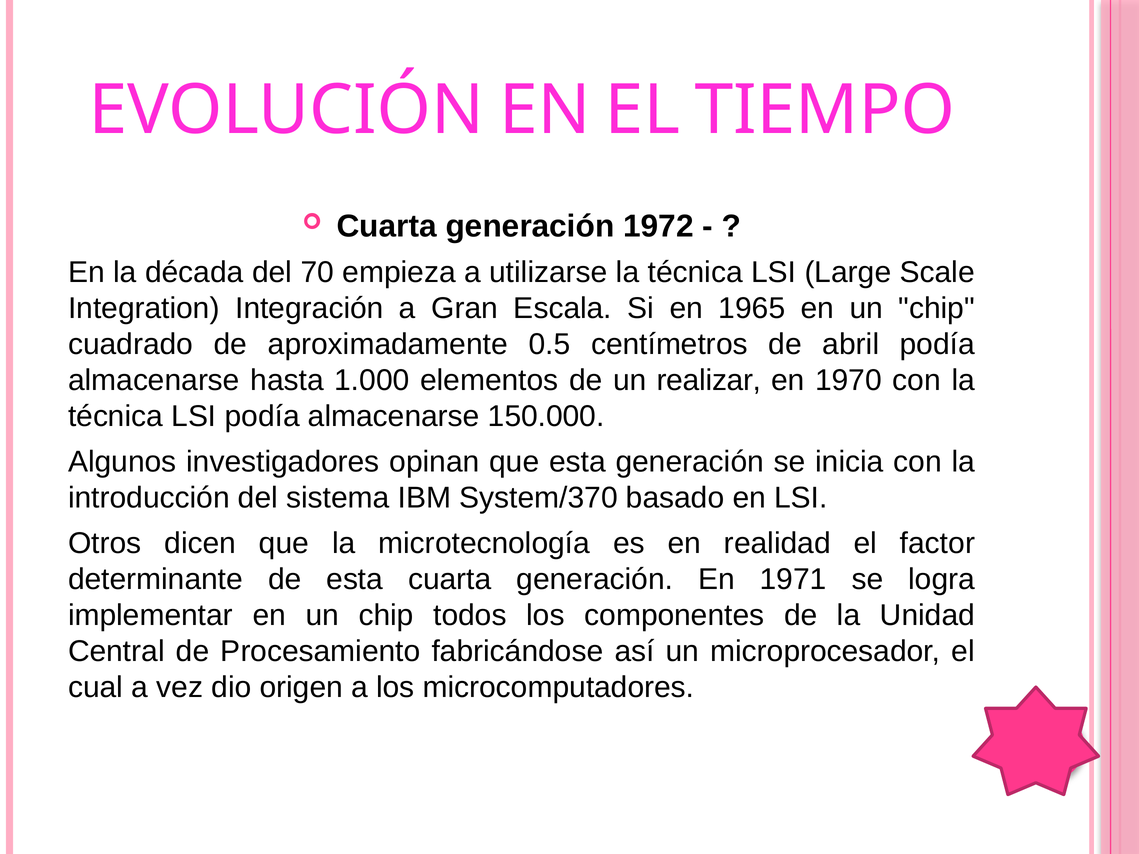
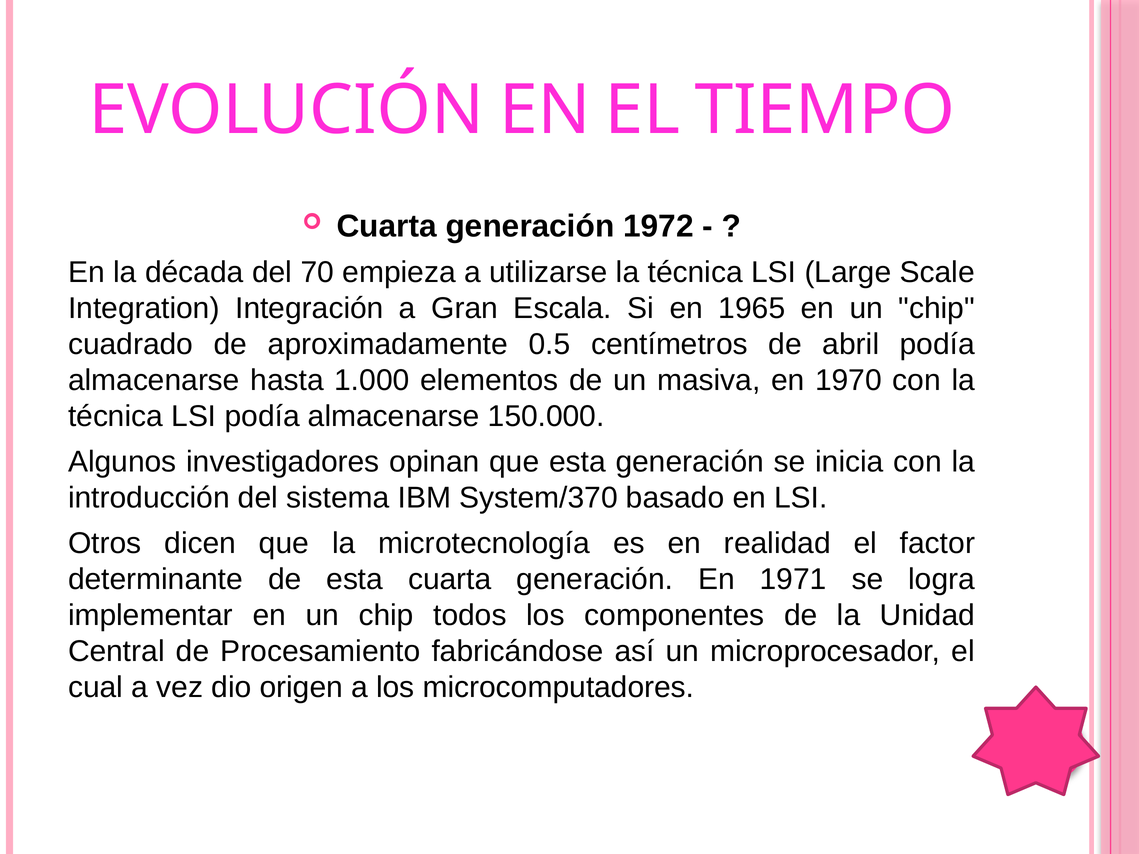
realizar: realizar -> masiva
